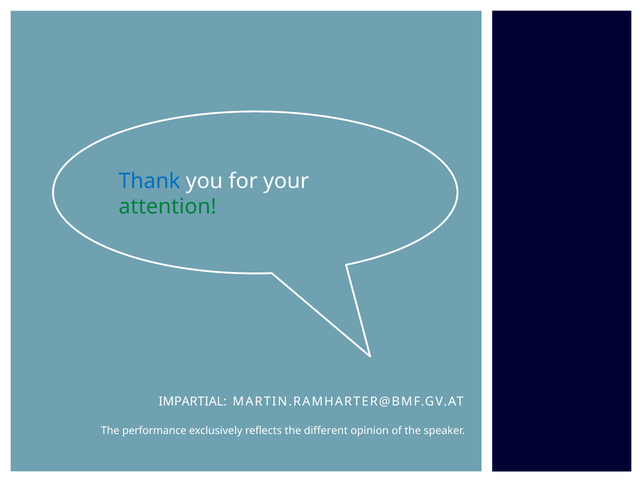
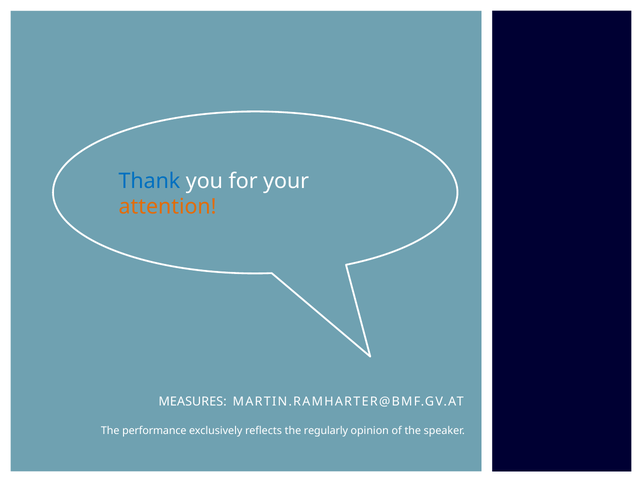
attention colour: green -> orange
IMPARTIAL: IMPARTIAL -> MEASURES
different: different -> regularly
